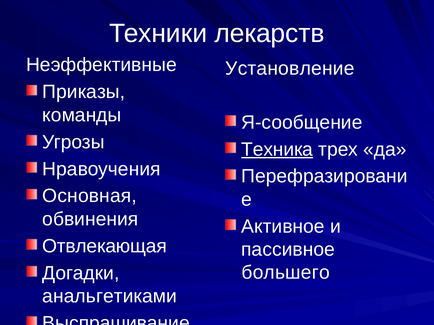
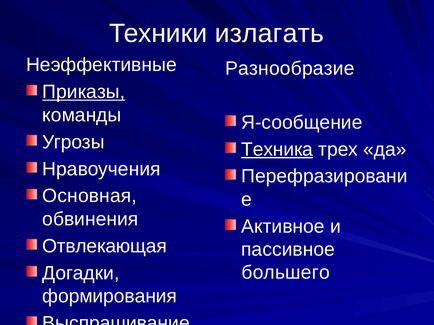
лекарств: лекарств -> излагать
Установление: Установление -> Разнообразие
Приказы underline: none -> present
анальгетиками: анальгетиками -> формирования
